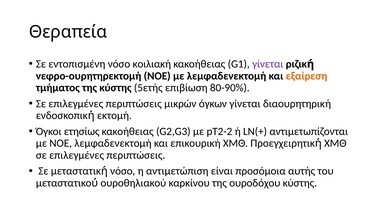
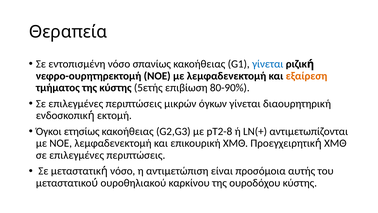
κοιλιακή: κοιλιακή -> σπανίως
γίνεται at (268, 64) colour: purple -> blue
pT2-2: pT2-2 -> pT2-8
